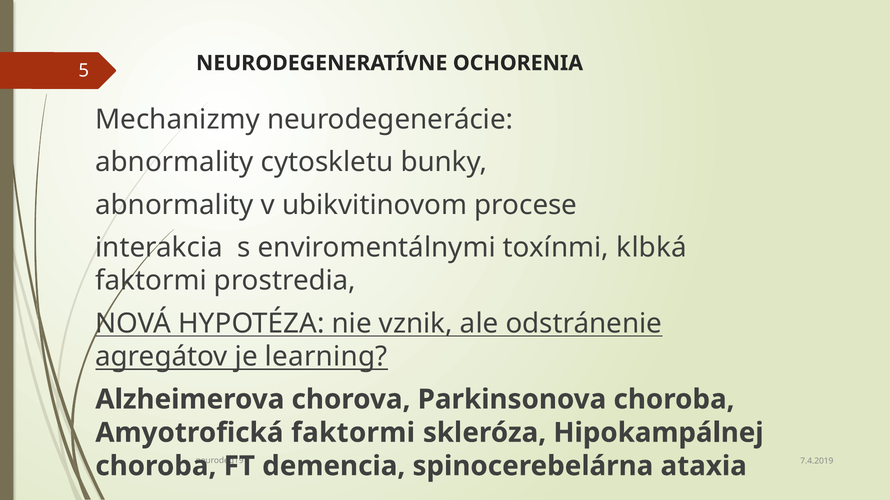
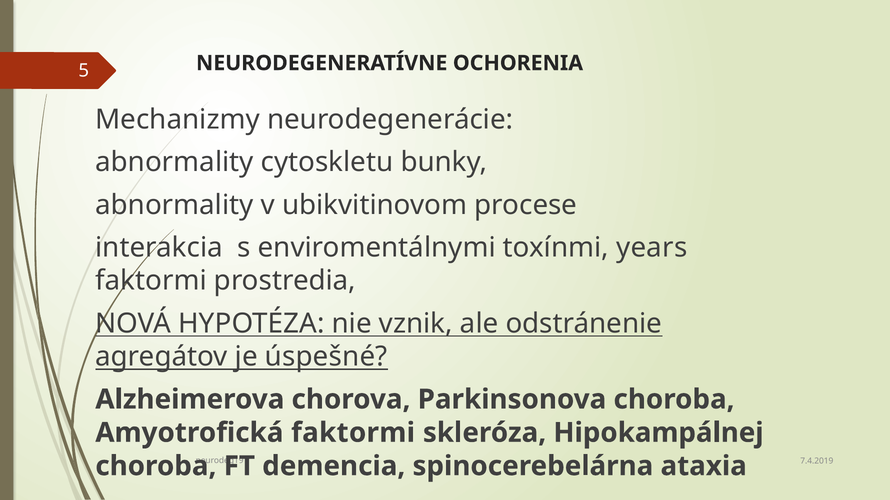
klbká: klbká -> years
learning: learning -> úspešné
